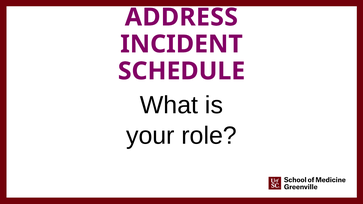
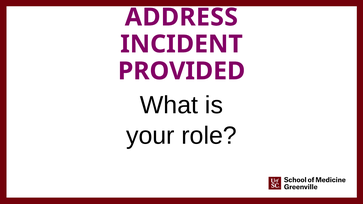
SCHEDULE: SCHEDULE -> PROVIDED
